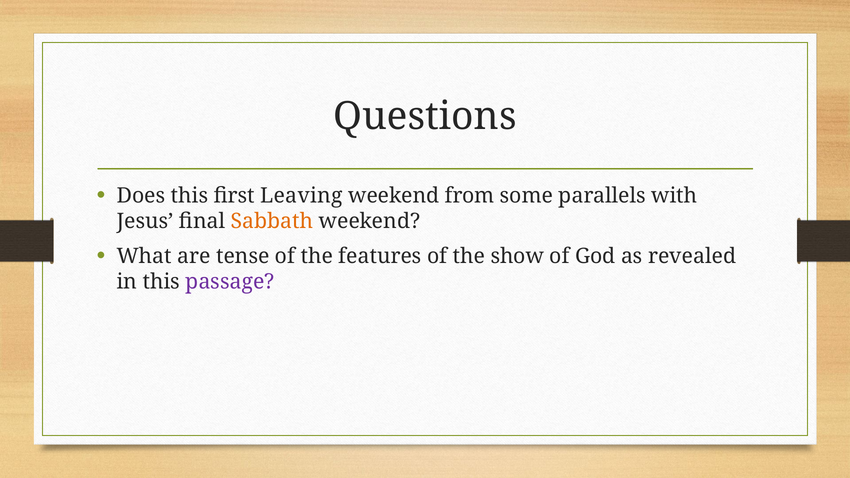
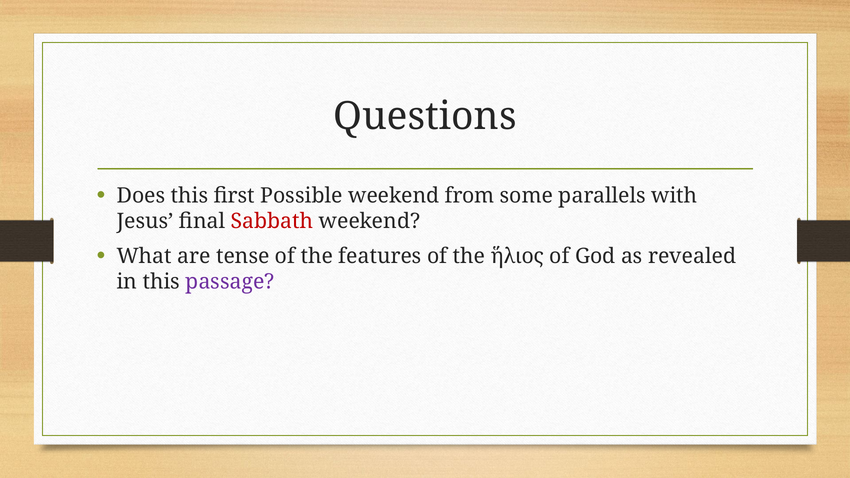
Leaving: Leaving -> Possible
Sabbath colour: orange -> red
show: show -> ἥλιος
